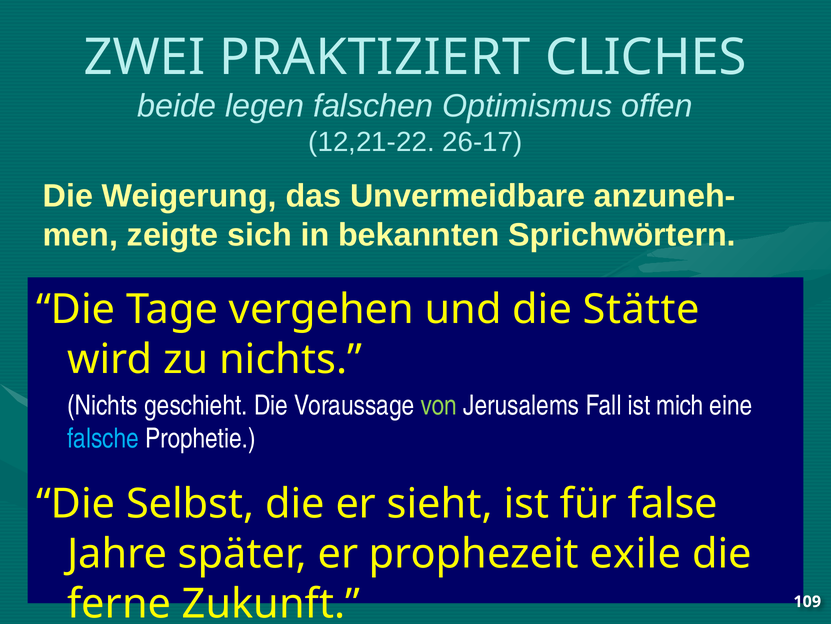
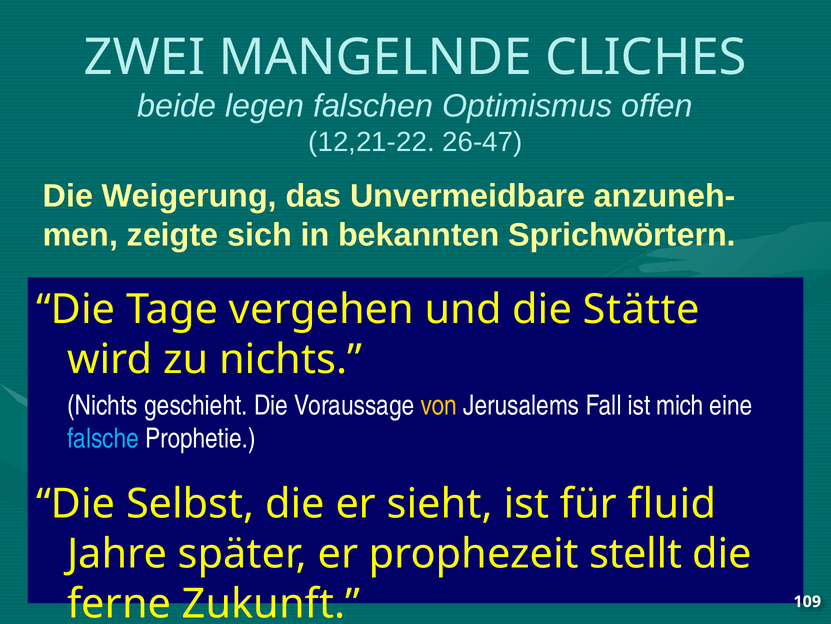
PRAKTIZIERT: PRAKTIZIERT -> MANGELNDE
26-17: 26-17 -> 26-47
von colour: light green -> yellow
false: false -> fluid
exile: exile -> stellt
